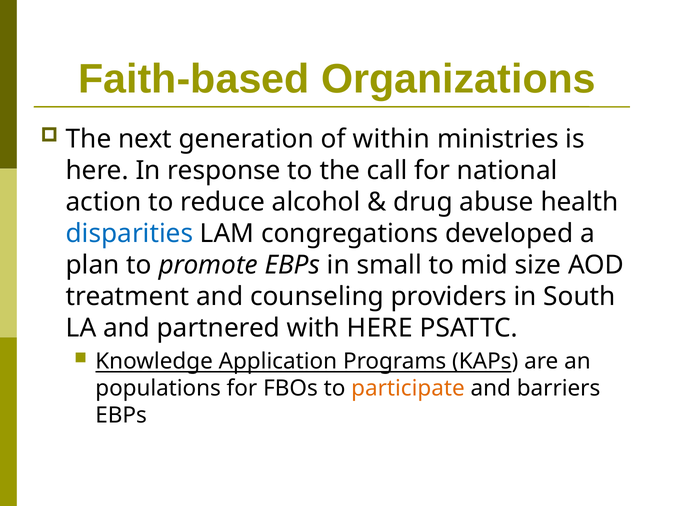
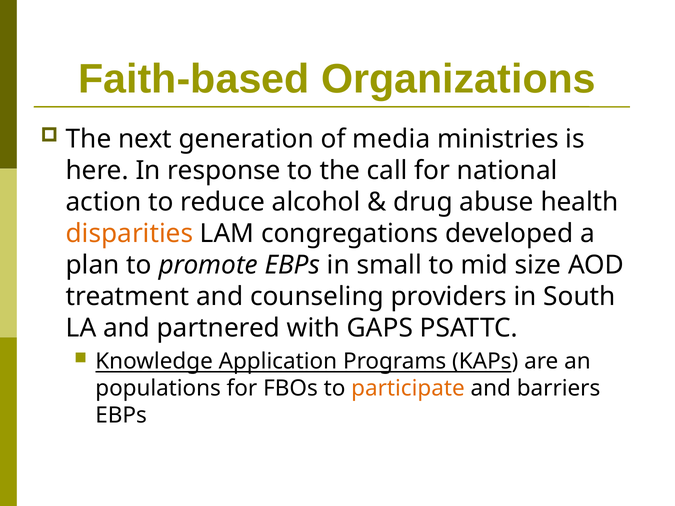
within: within -> media
disparities colour: blue -> orange
with HERE: HERE -> GAPS
